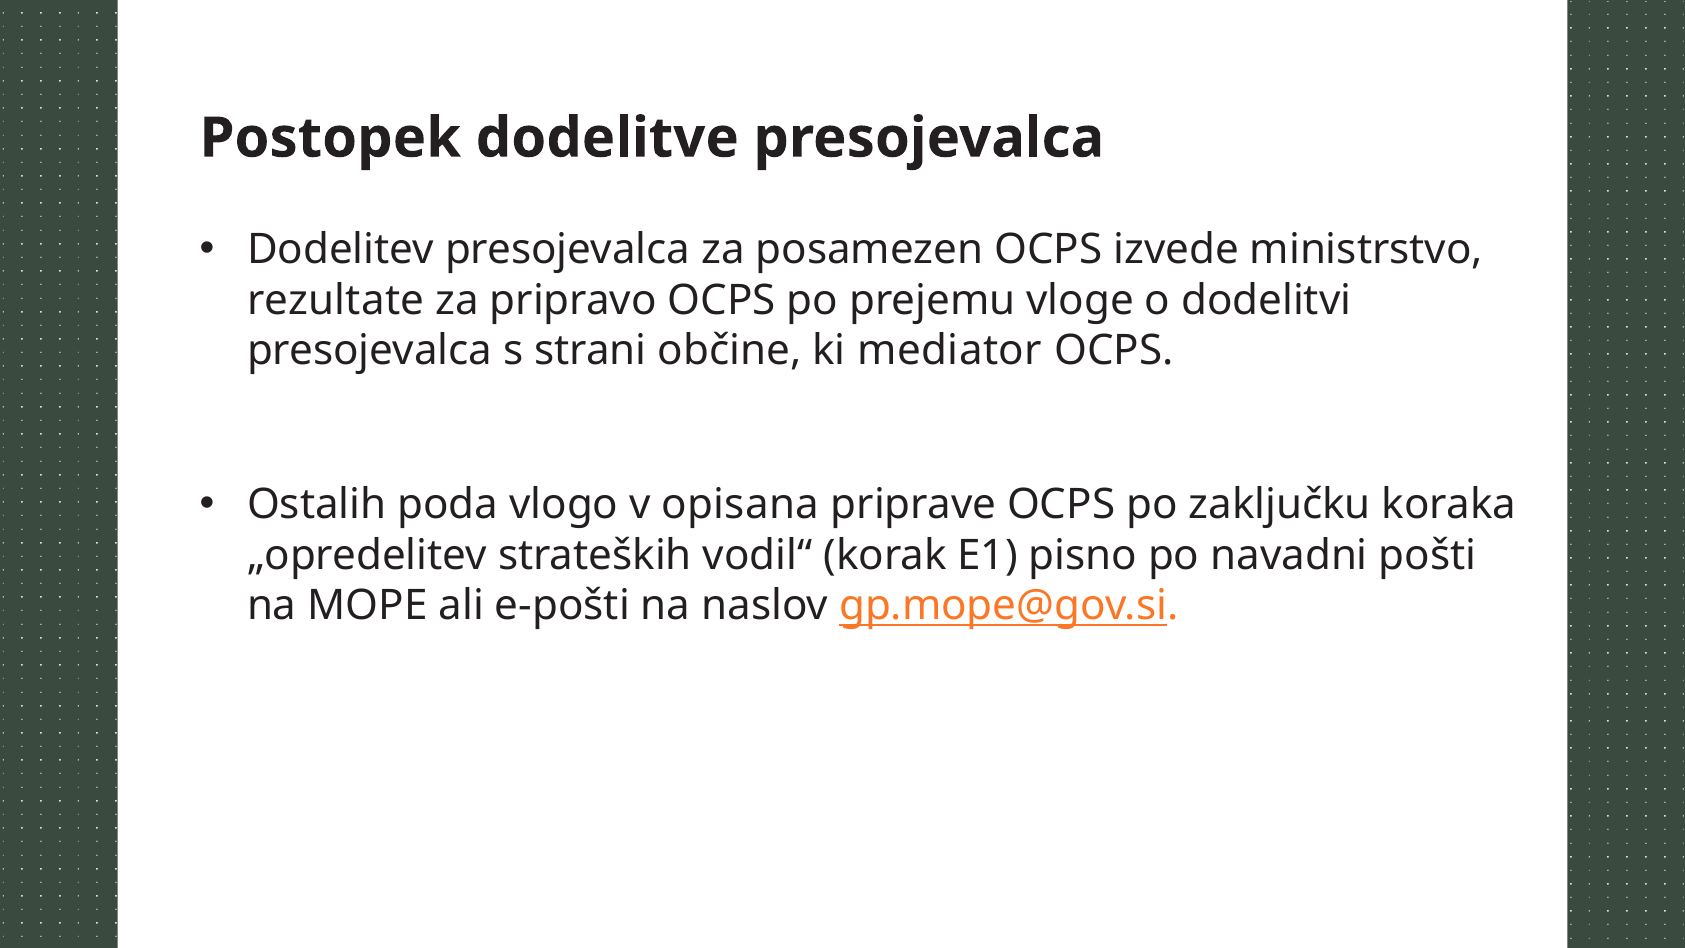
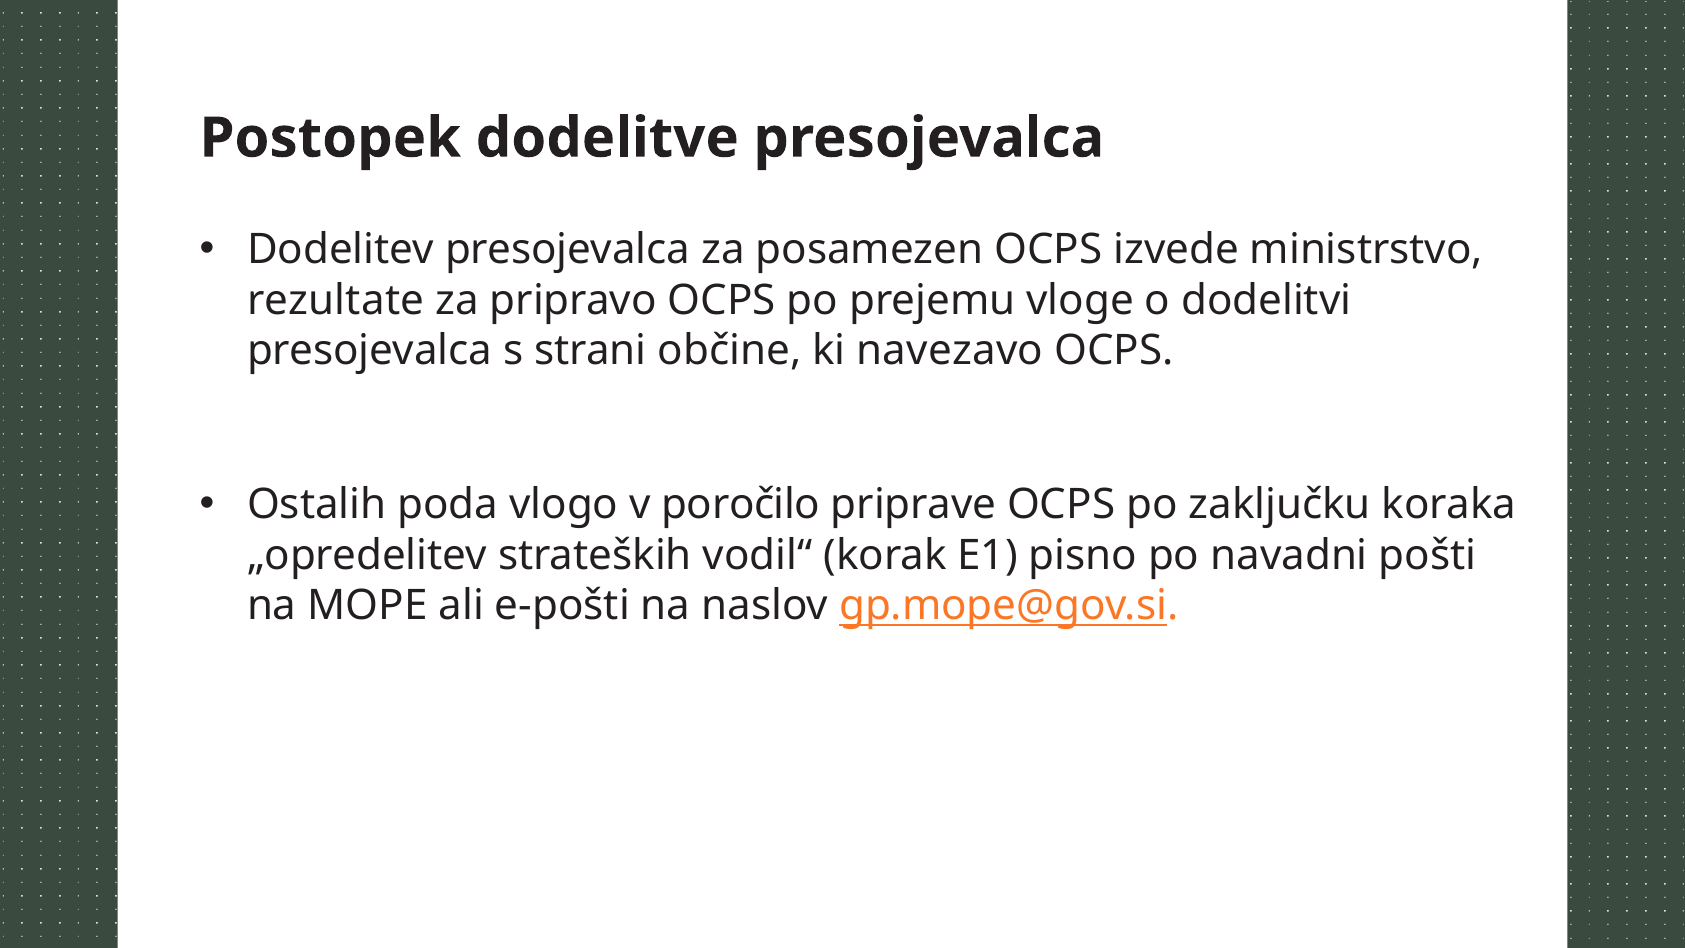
mediator: mediator -> navezavo
opisana: opisana -> poročilo
